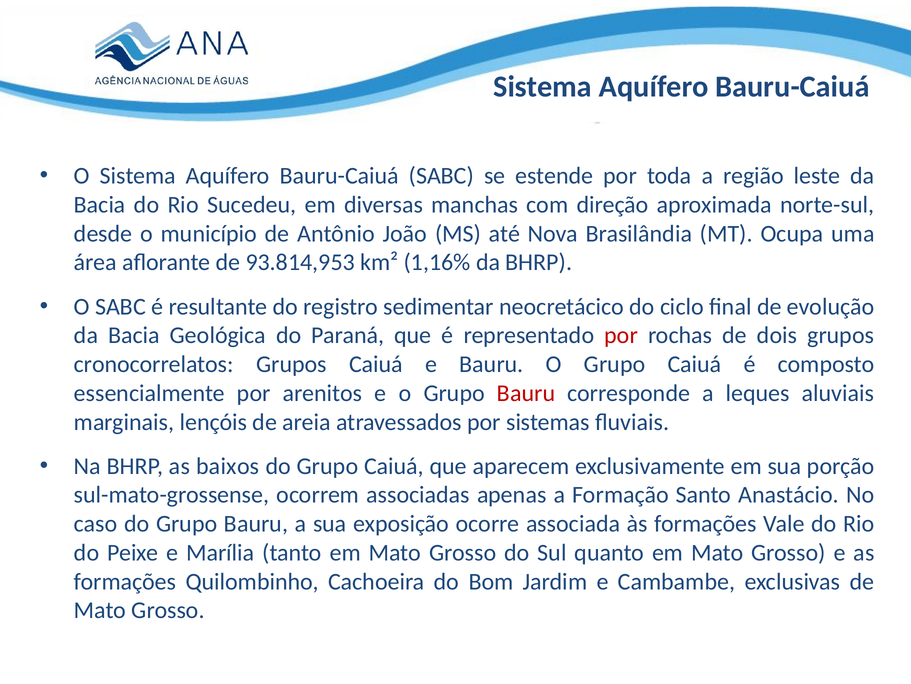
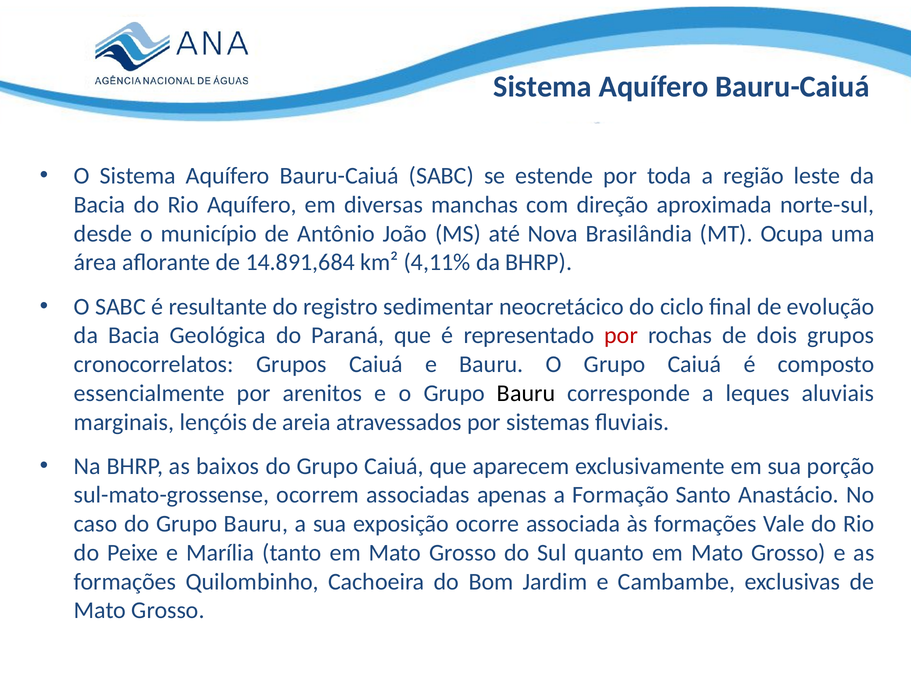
Rio Sucedeu: Sucedeu -> Aquífero
93.814,953: 93.814,953 -> 14.891,684
1,16%: 1,16% -> 4,11%
Bauru at (526, 393) colour: red -> black
